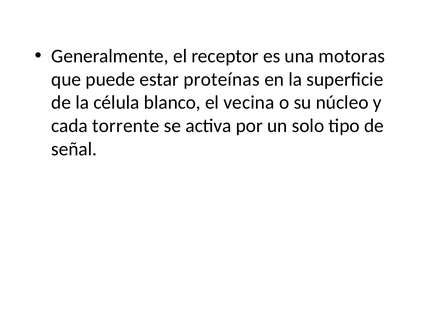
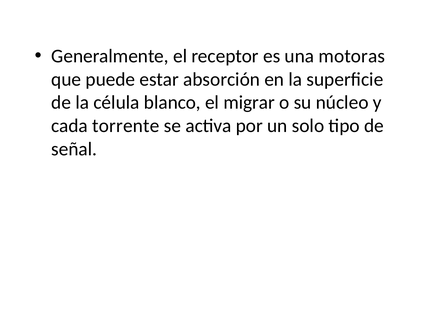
proteínas: proteínas -> absorción
vecina: vecina -> migrar
